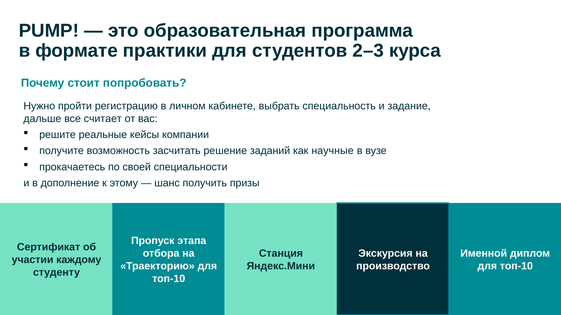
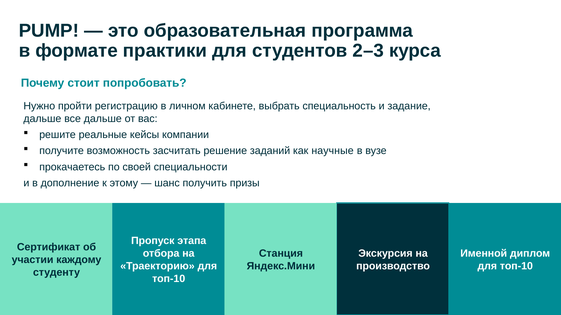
все считает: считает -> дальше
